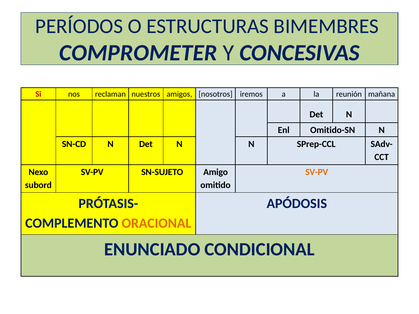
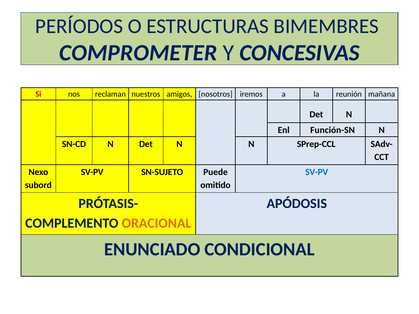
Omitido-SN: Omitido-SN -> Función-SN
Amigo: Amigo -> Puede
SV-PV at (317, 172) colour: orange -> blue
